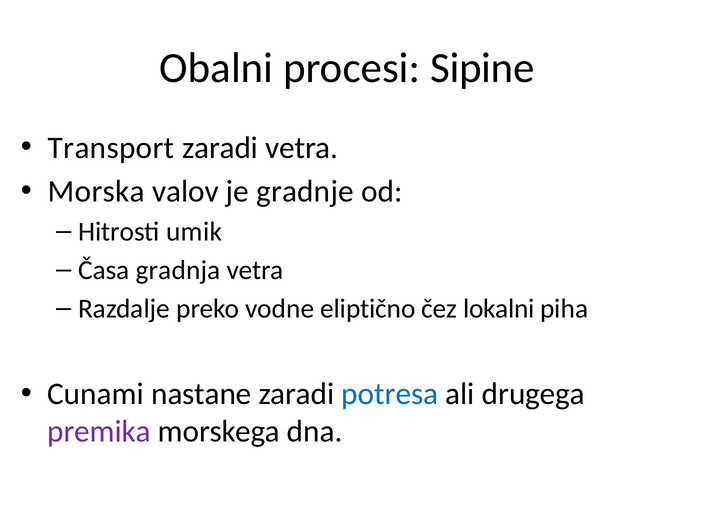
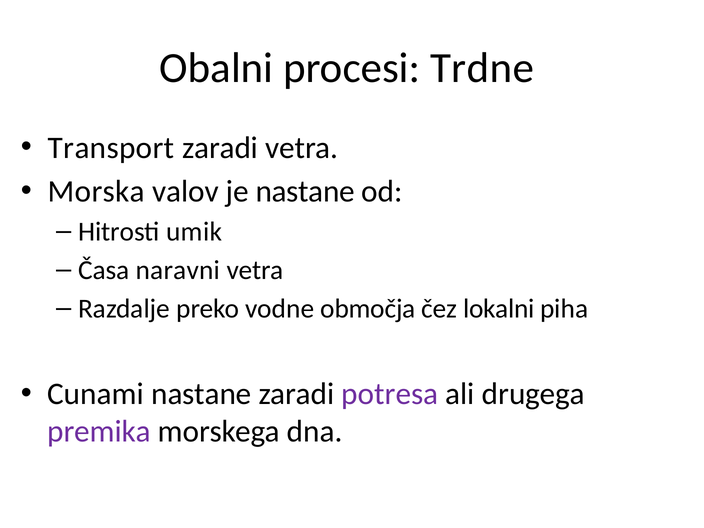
Sipine: Sipine -> Trdne
je gradnje: gradnje -> nastane
gradnja: gradnja -> naravni
eliptično: eliptično -> območja
potresa colour: blue -> purple
